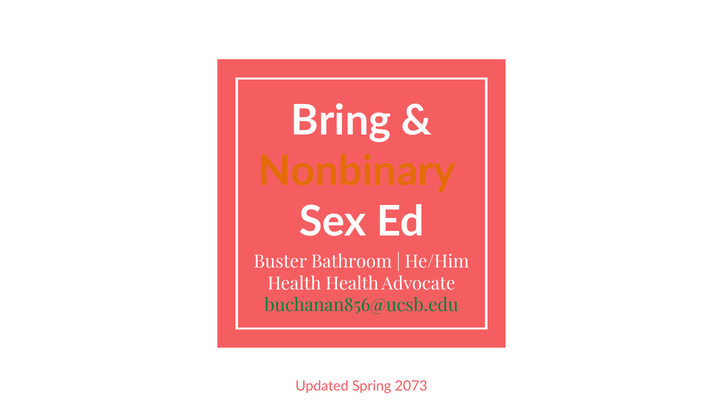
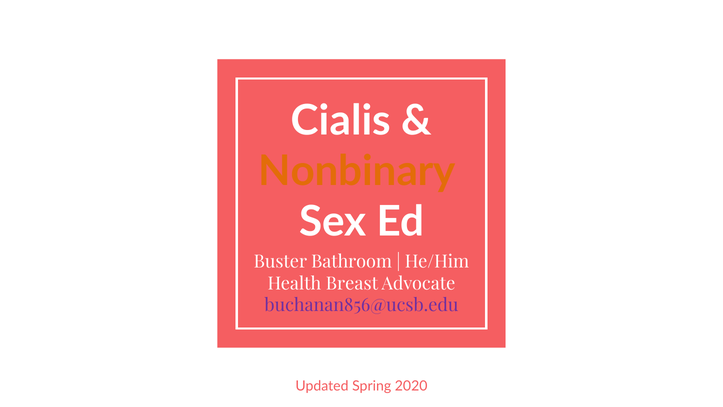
Bring: Bring -> Cialis
Health Health: Health -> Breast
buchanan856@ucsb.edu colour: green -> purple
2073: 2073 -> 2020
